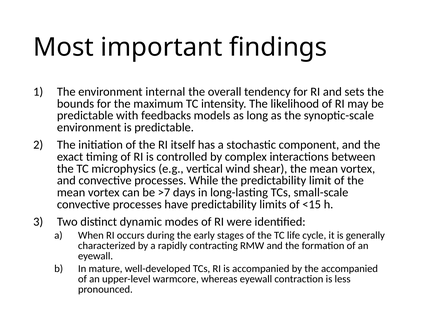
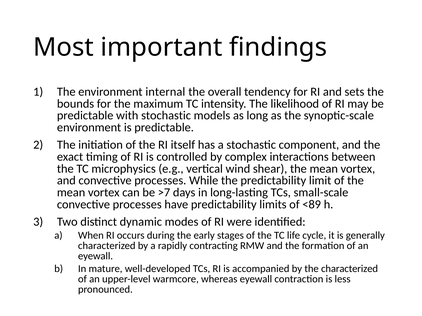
with feedbacks: feedbacks -> stochastic
<15: <15 -> <89
the accompanied: accompanied -> characterized
